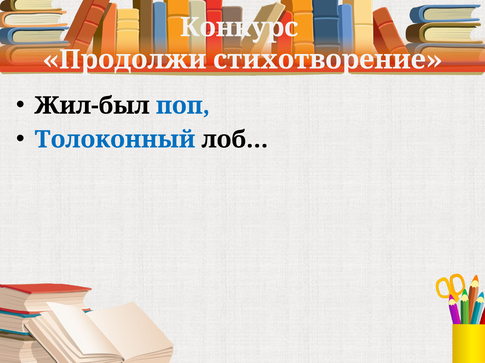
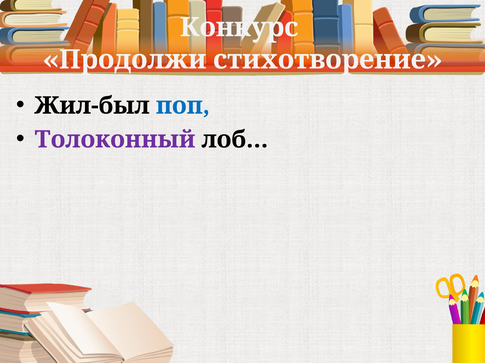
Толоконный colour: blue -> purple
